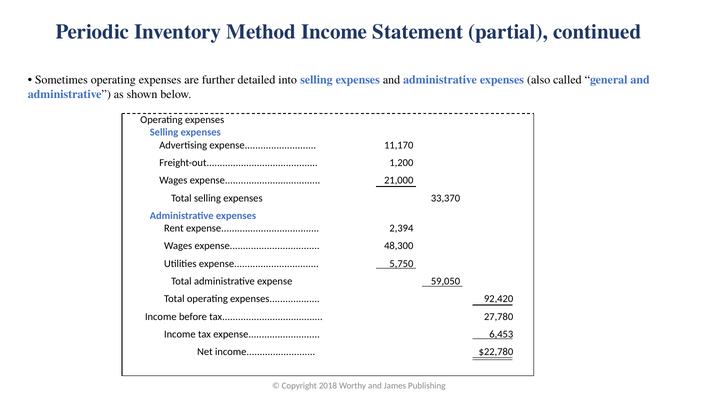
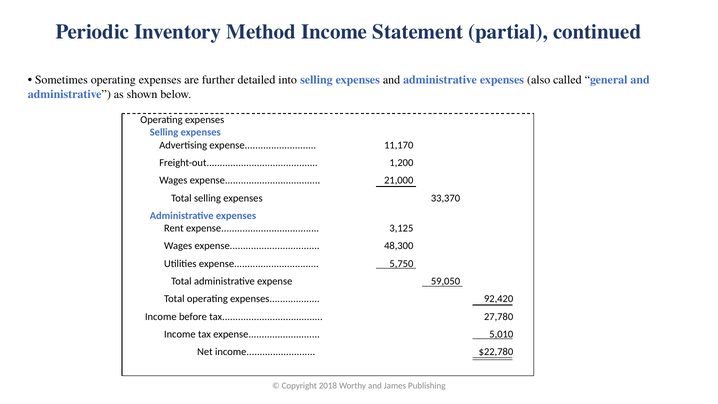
2,394: 2,394 -> 3,125
6,453: 6,453 -> 5,010
